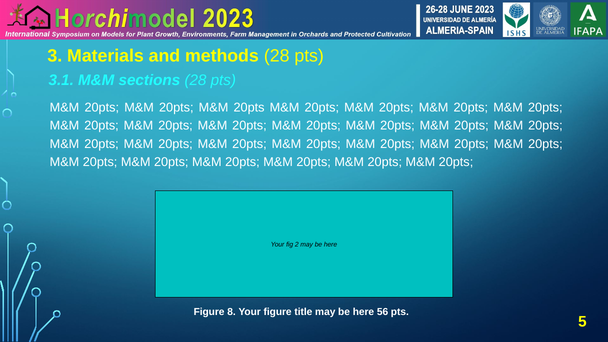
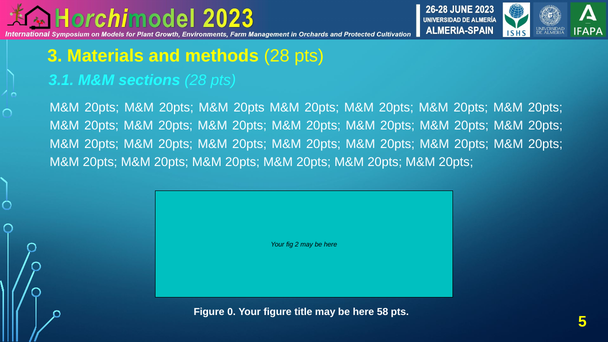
8: 8 -> 0
56: 56 -> 58
